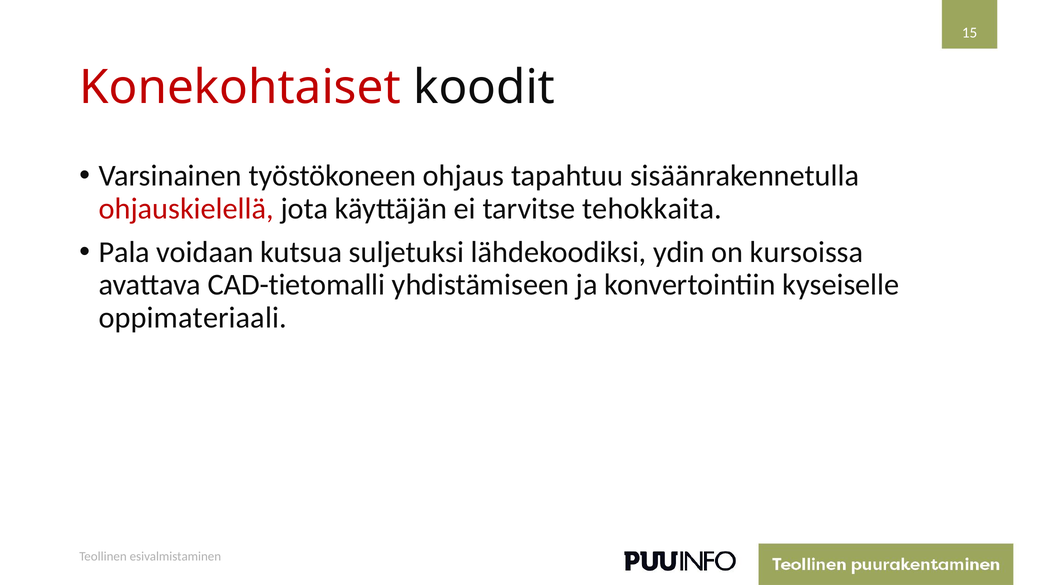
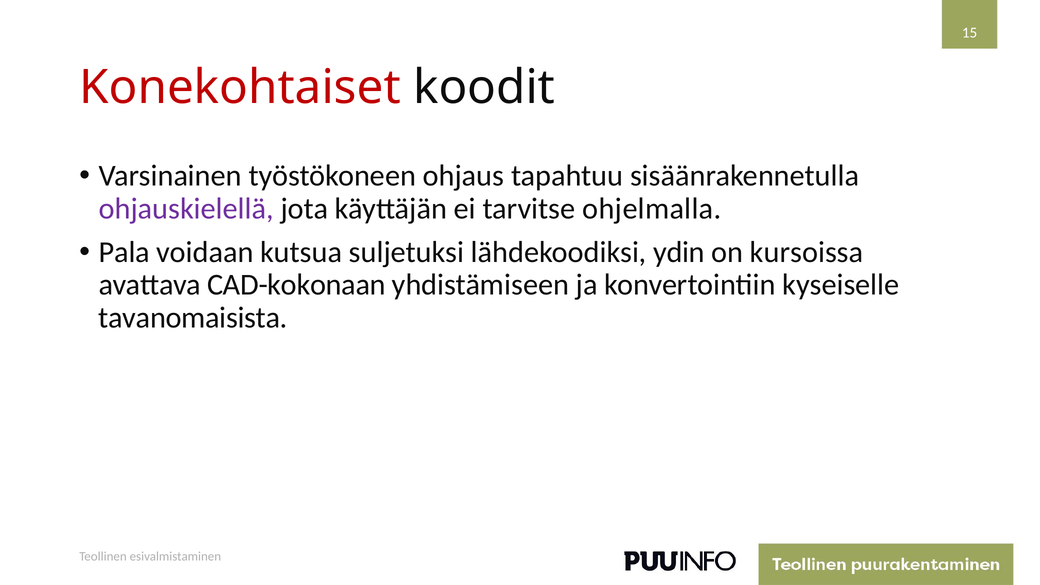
ohjauskielellä colour: red -> purple
tehokkaita: tehokkaita -> ohjelmalla
CAD-tietomalli: CAD-tietomalli -> CAD-kokonaan
oppimateriaali: oppimateriaali -> tavanomaisista
